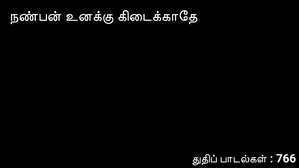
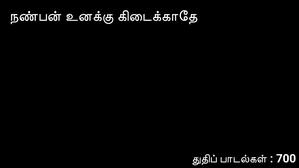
766: 766 -> 700
